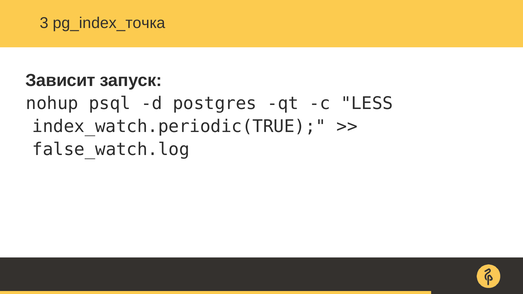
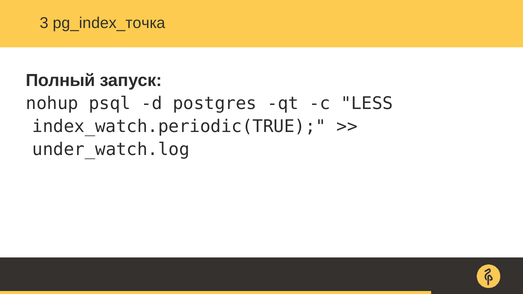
Зависит: Зависит -> Полный
false_watch.log: false_watch.log -> under_watch.log
